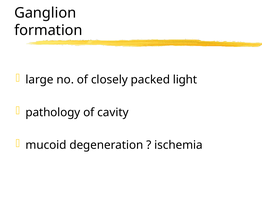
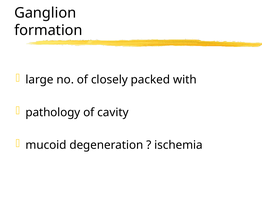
light: light -> with
